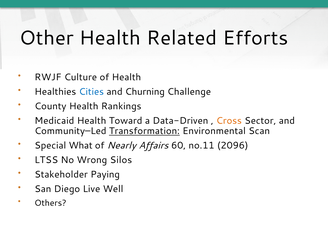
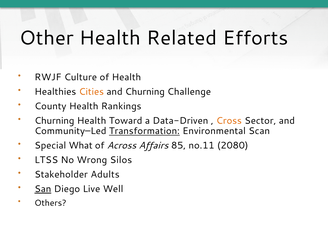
Cities colour: blue -> orange
Medicaid at (54, 121): Medicaid -> Churning
Nearly: Nearly -> Across
60: 60 -> 85
2096: 2096 -> 2080
Paying: Paying -> Adults
San underline: none -> present
